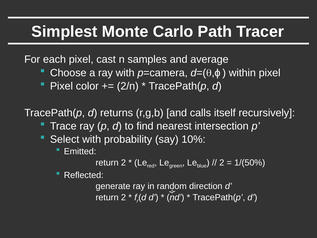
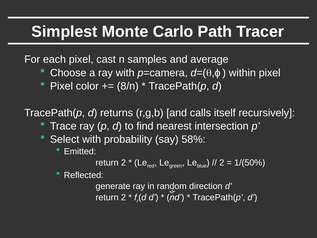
2/n: 2/n -> 8/n
10%: 10% -> 58%
